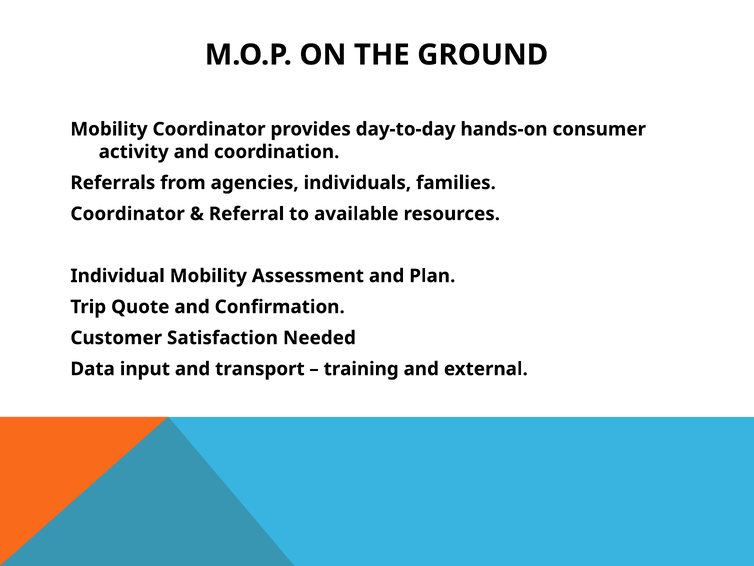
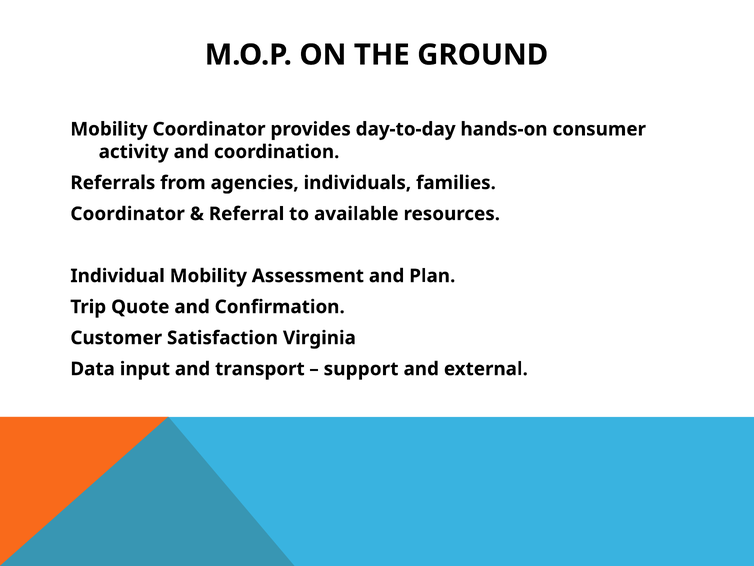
Needed: Needed -> Virginia
training: training -> support
